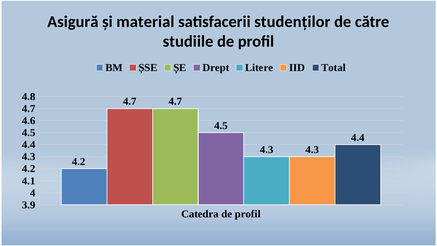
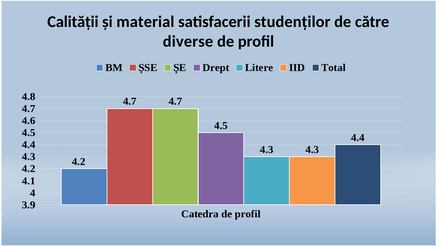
Asigură: Asigură -> Calităţii
studiile: studiile -> diverse
